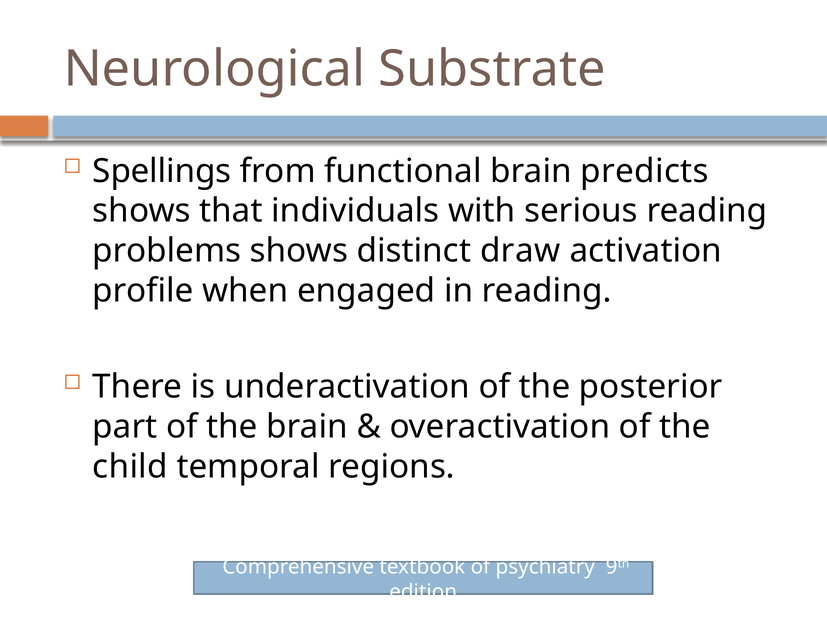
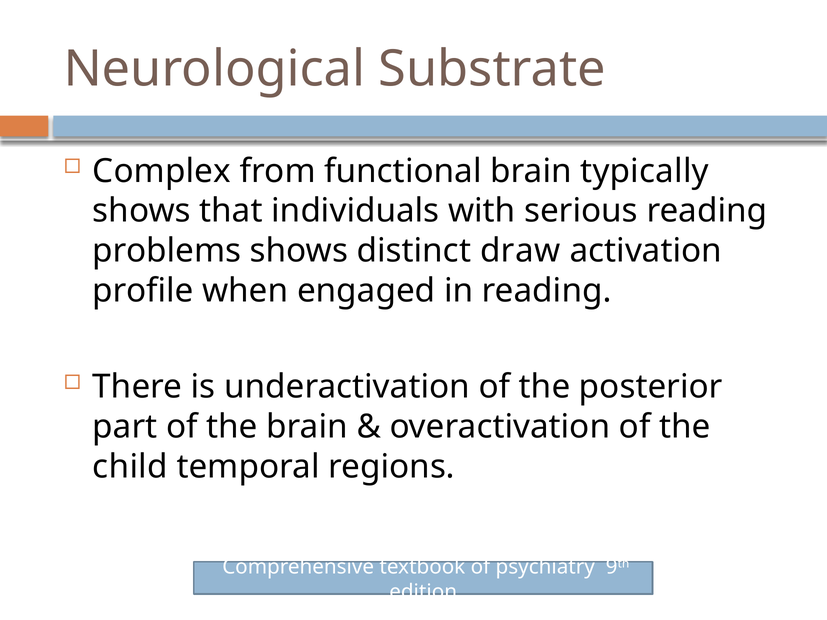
Spellings: Spellings -> Complex
predicts: predicts -> typically
